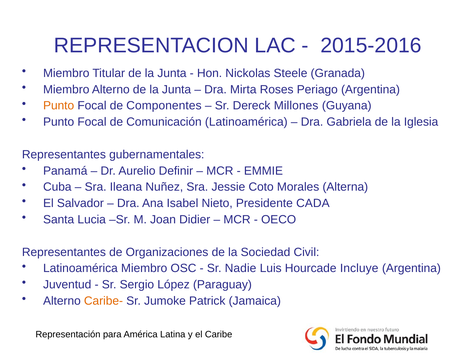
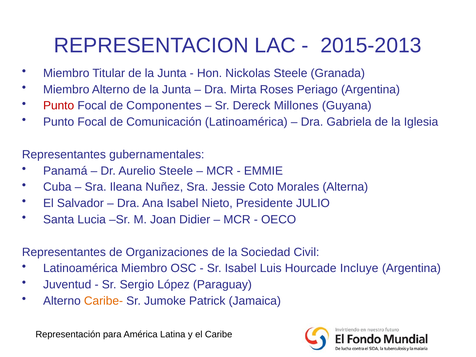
2015-2016: 2015-2016 -> 2015-2013
Punto at (59, 106) colour: orange -> red
Aurelio Definir: Definir -> Steele
CADA: CADA -> JULIO
Sr Nadie: Nadie -> Isabel
